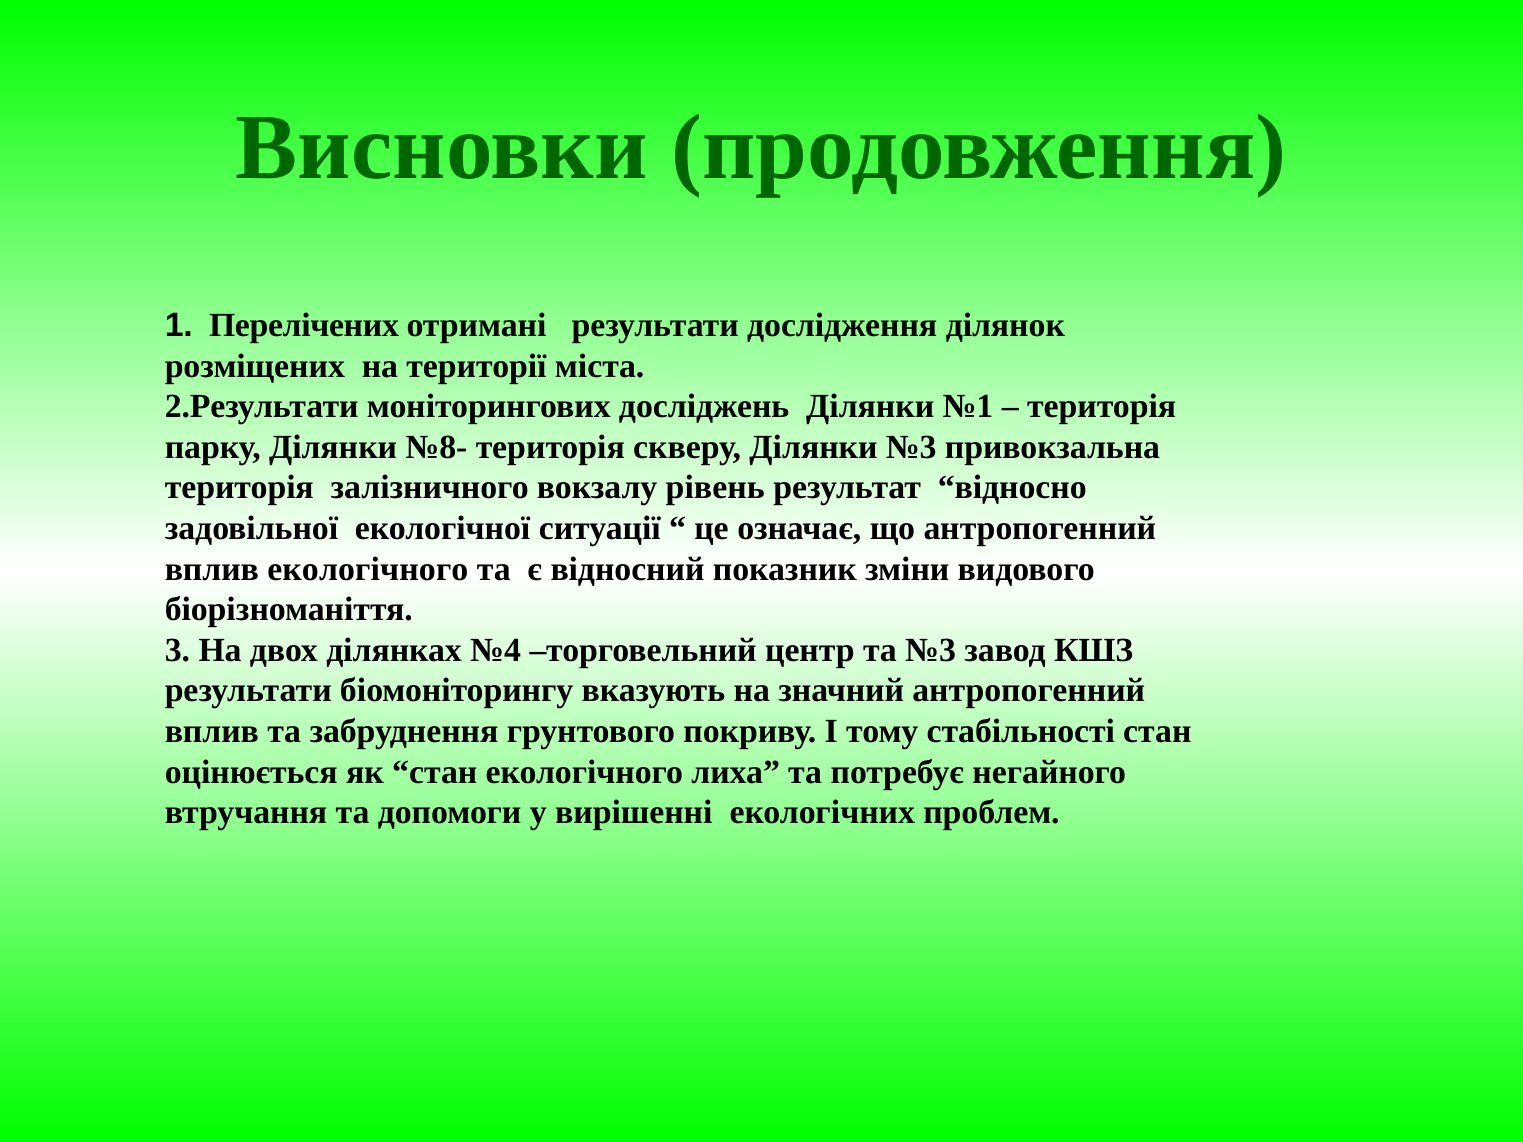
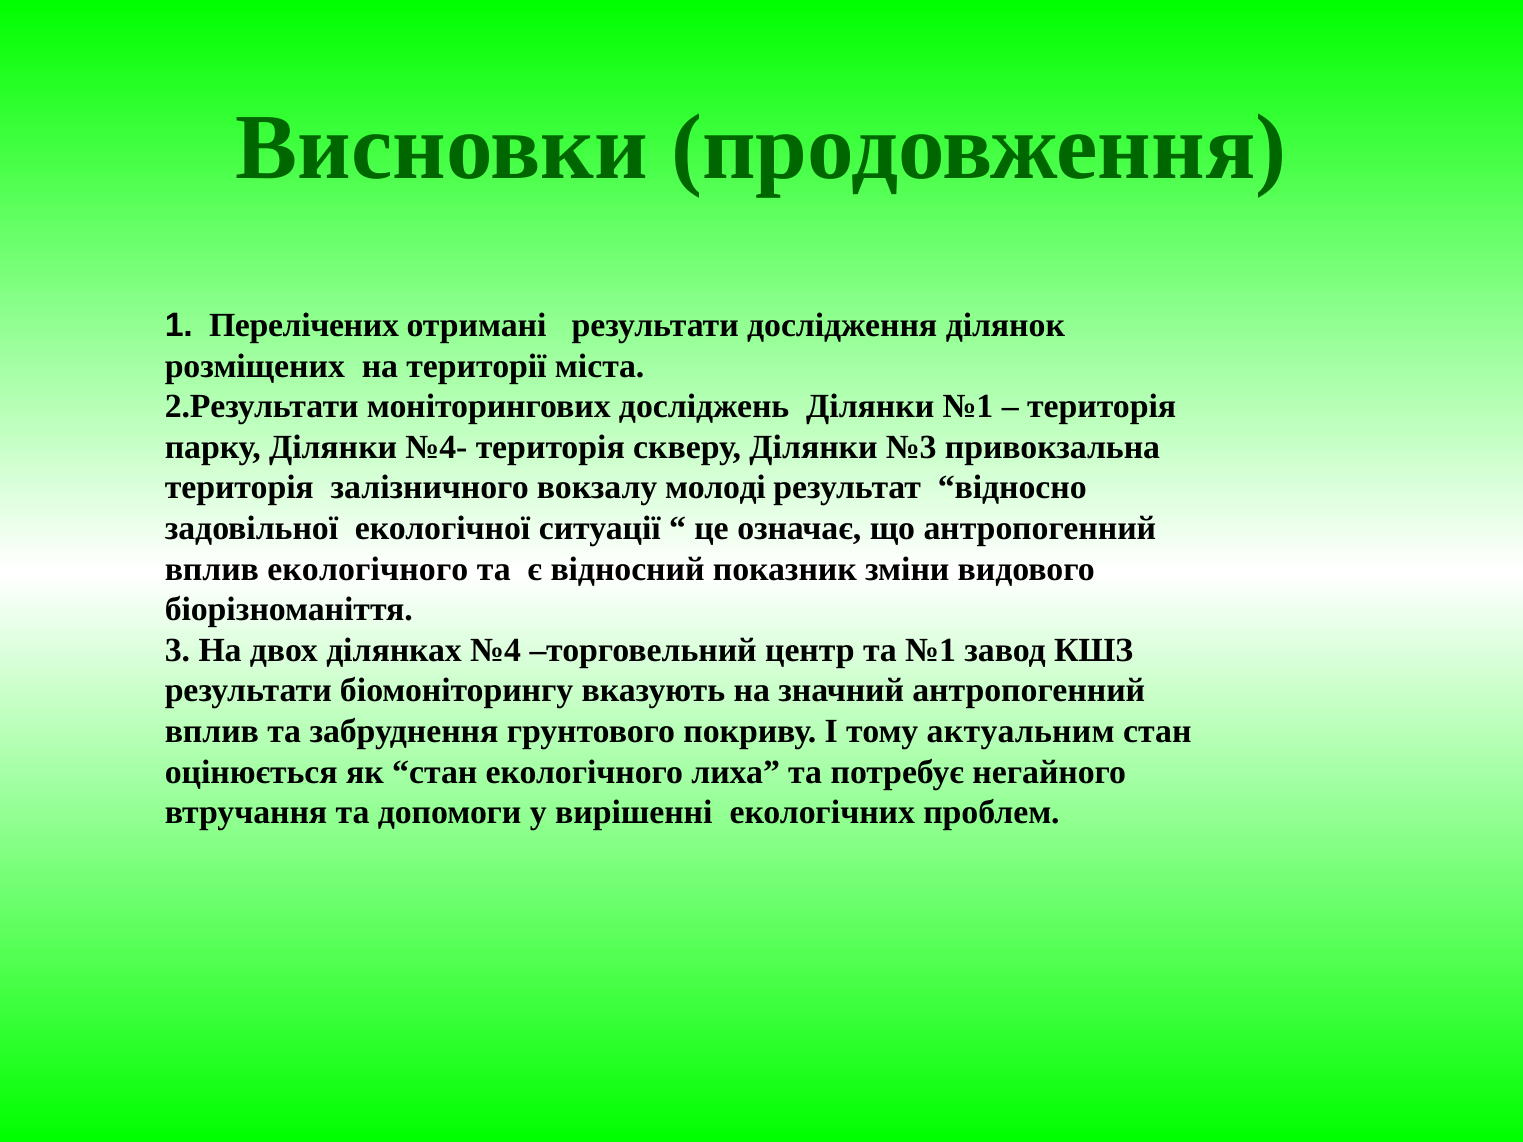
№8-: №8- -> №4-
рівень: рівень -> молоді
та №3: №3 -> №1
стабільності: стабільності -> актуальним
